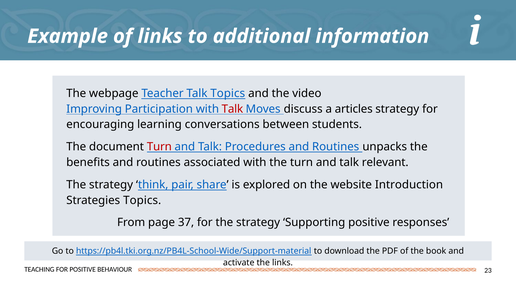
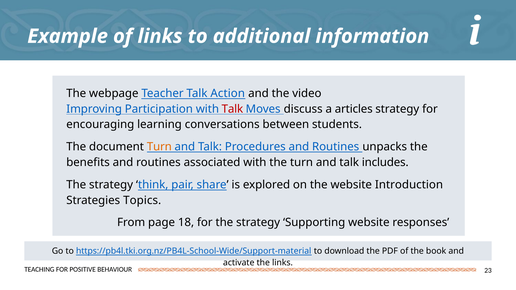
Talk Topics: Topics -> Action
Turn at (159, 147) colour: red -> orange
relevant: relevant -> includes
37: 37 -> 18
Supporting positive: positive -> website
